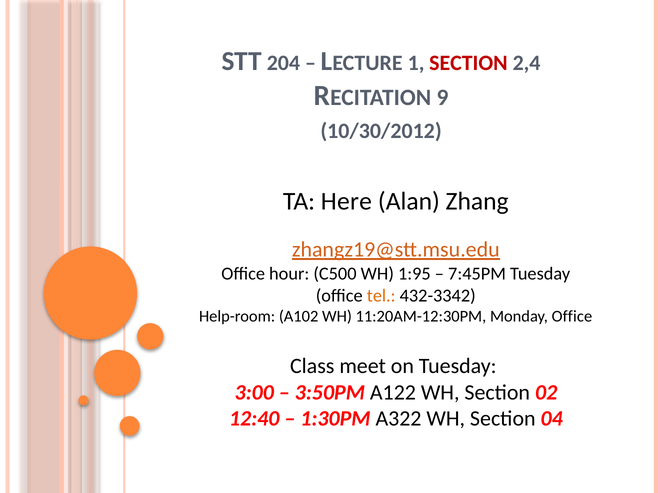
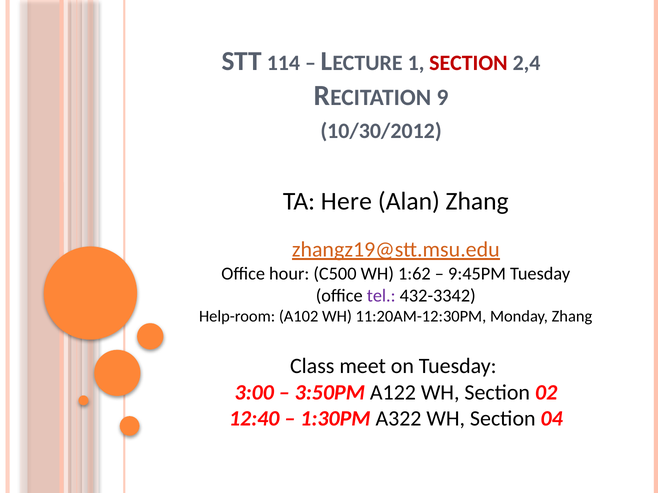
204: 204 -> 114
1:95: 1:95 -> 1:62
7:45PM: 7:45PM -> 9:45PM
tel colour: orange -> purple
Monday Office: Office -> Zhang
